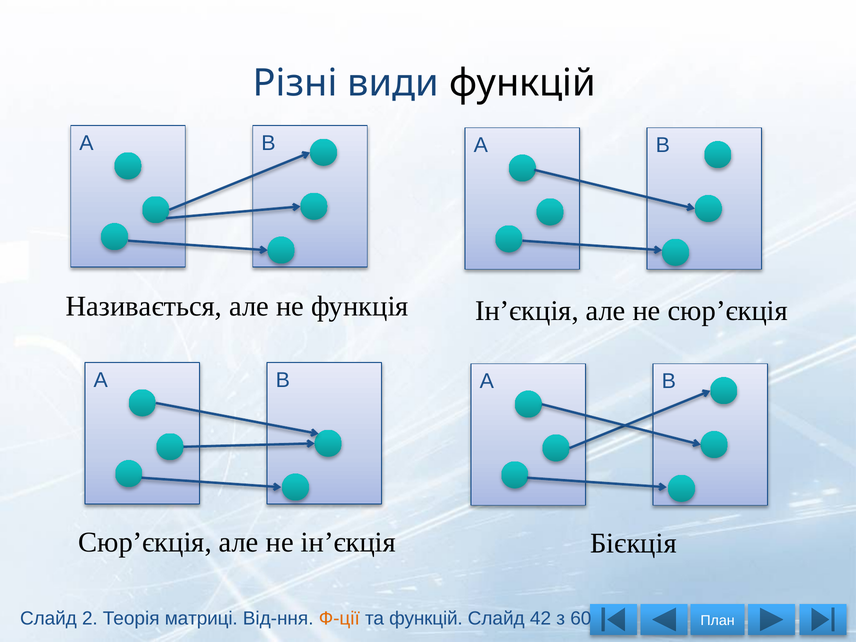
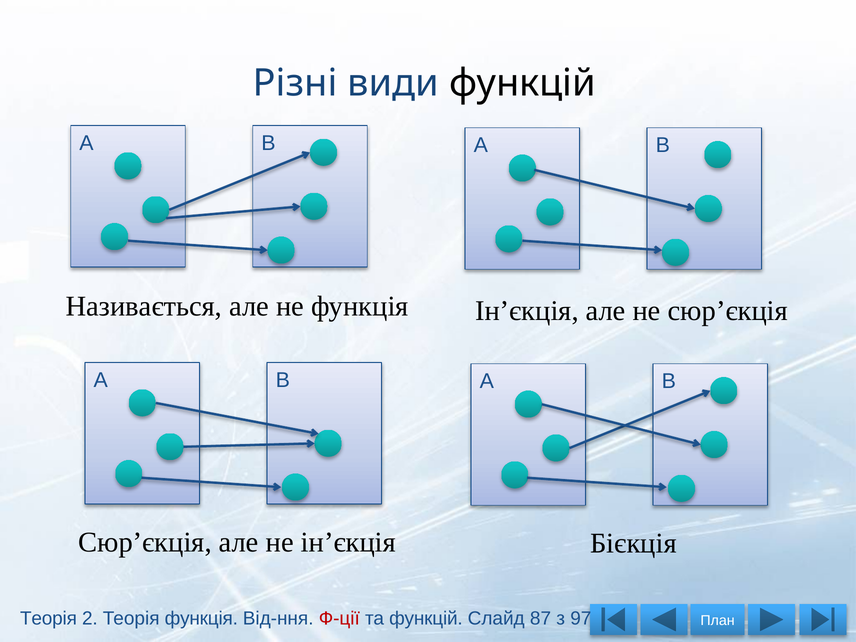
Слайд at (48, 618): Слайд -> Теорія
Теорія матриці: матриці -> функція
Ф-ції colour: orange -> red
42: 42 -> 87
60: 60 -> 97
